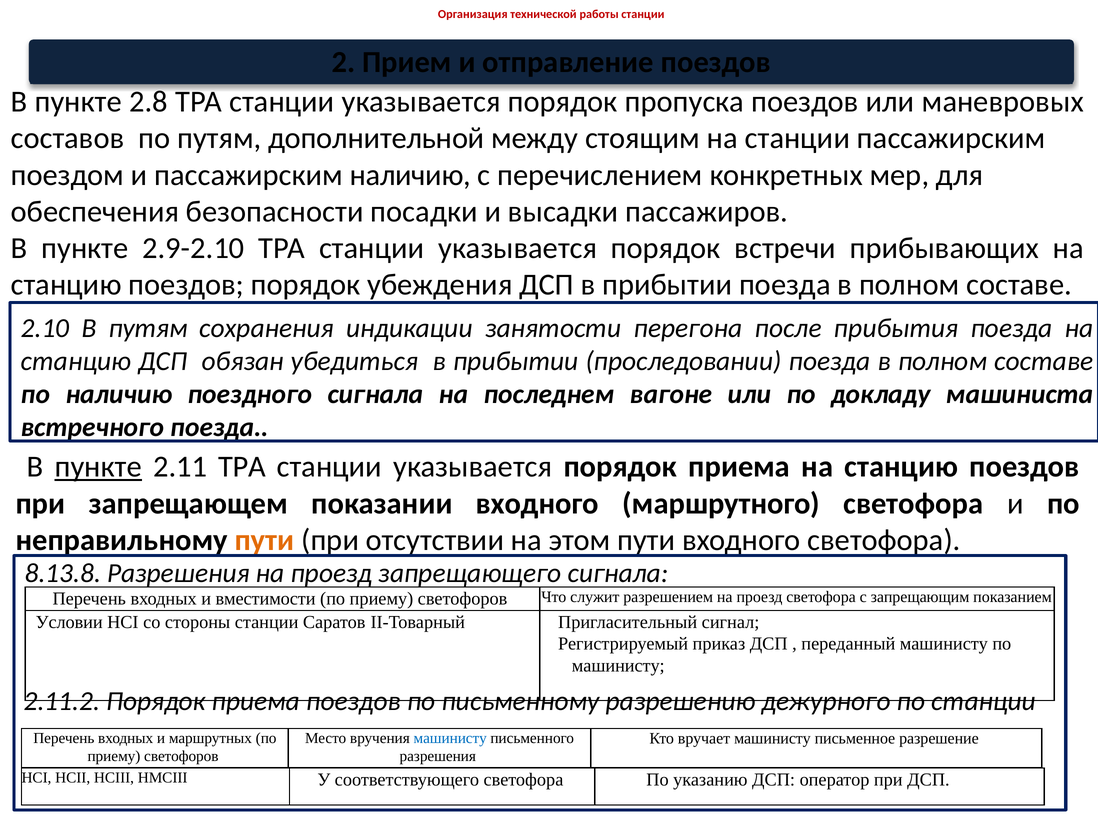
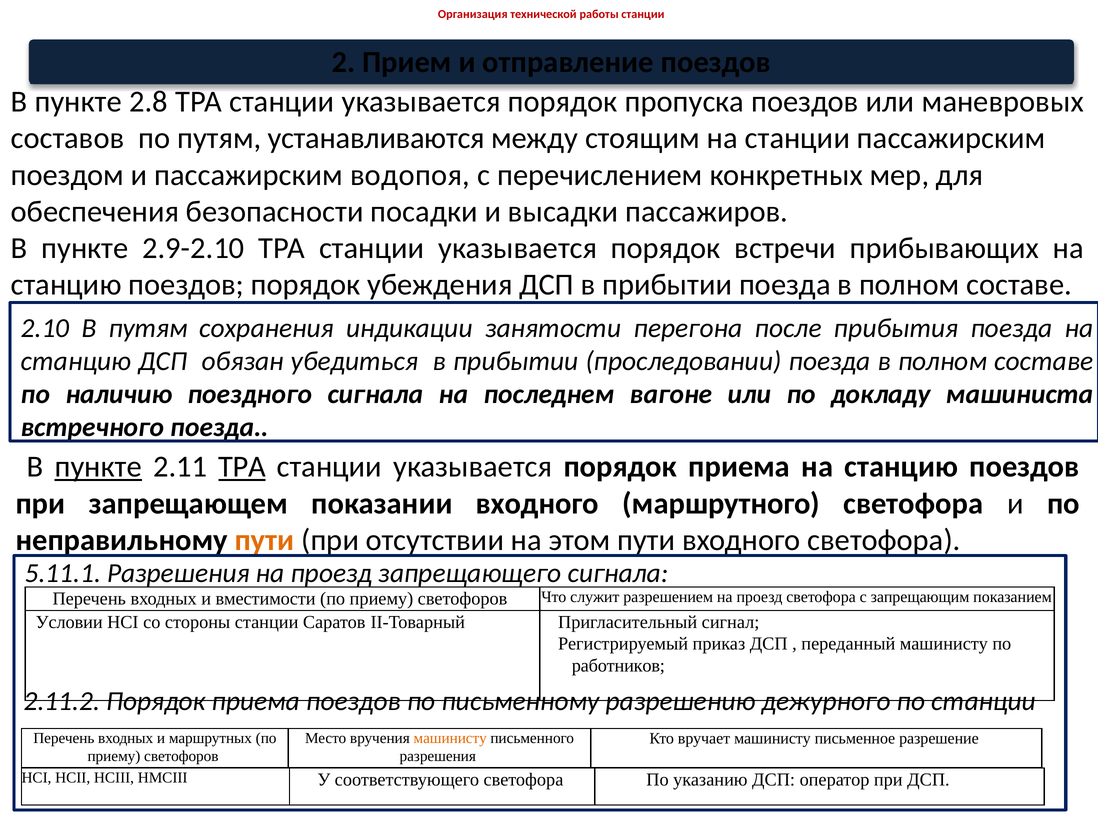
дополнительной: дополнительной -> устанавливаются
пассажирским наличию: наличию -> водопоя
ТРА at (242, 467) underline: none -> present
8.13.8: 8.13.8 -> 5.11.1
машинисту at (618, 665): машинисту -> работников
машинисту at (450, 738) colour: blue -> orange
